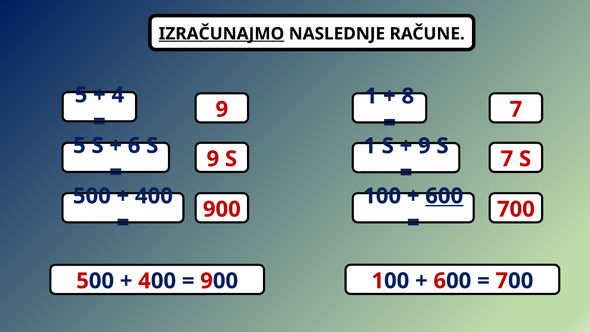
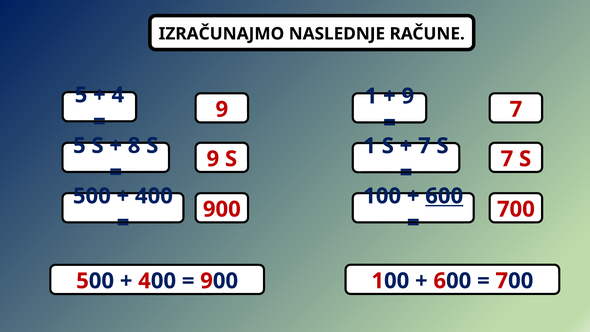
IZRAČUNAJMO underline: present -> none
8 at (408, 96): 8 -> 9
6: 6 -> 8
9 at (424, 146): 9 -> 7
